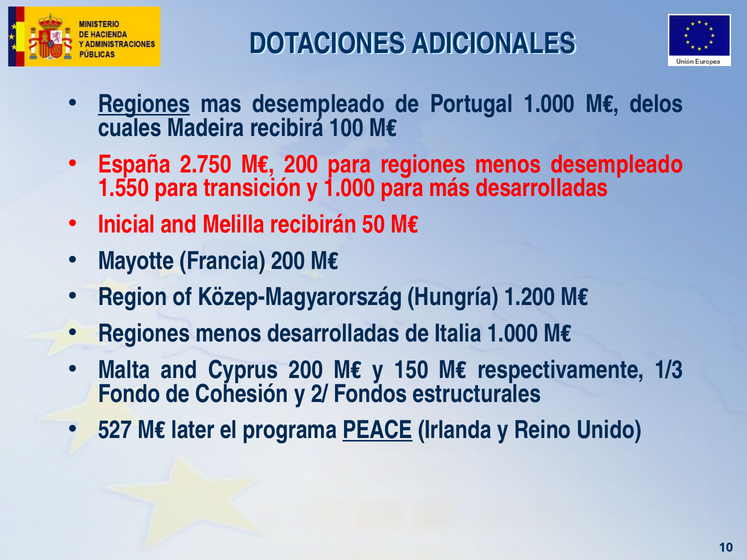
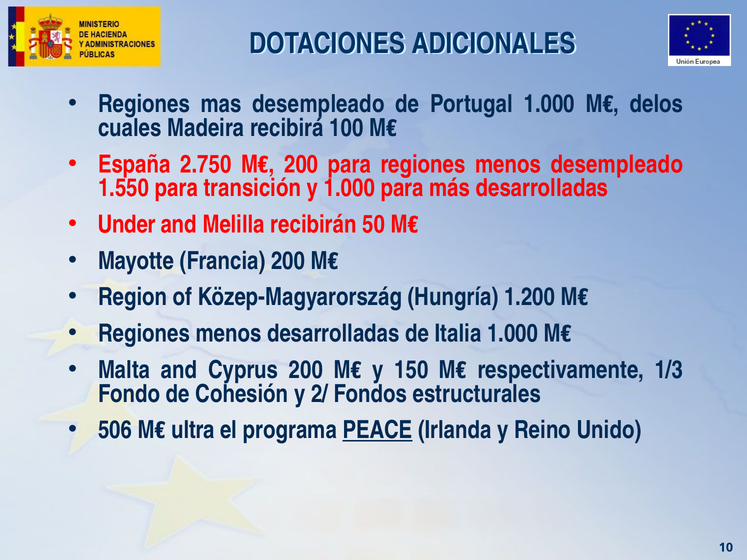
Regiones at (144, 104) underline: present -> none
Inicial: Inicial -> Under
527: 527 -> 506
later: later -> ultra
